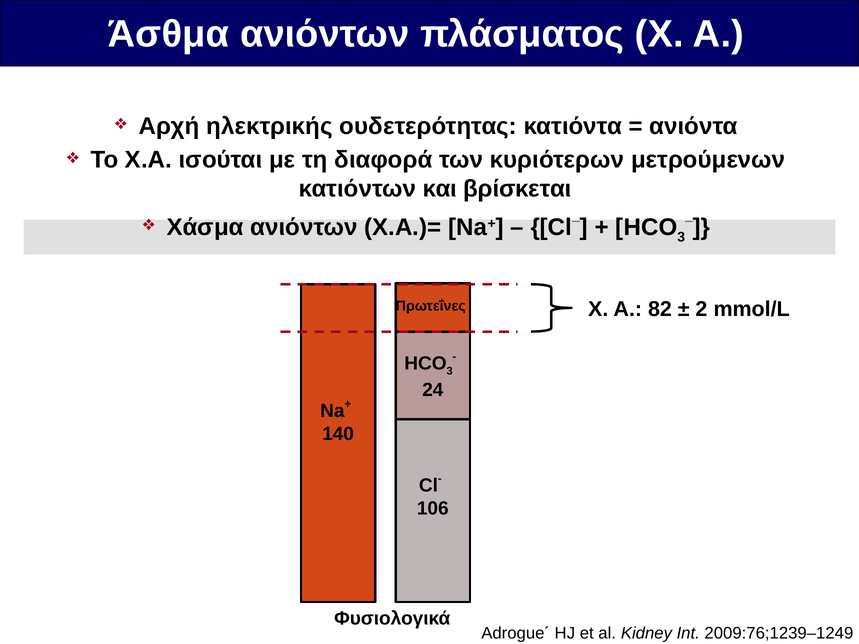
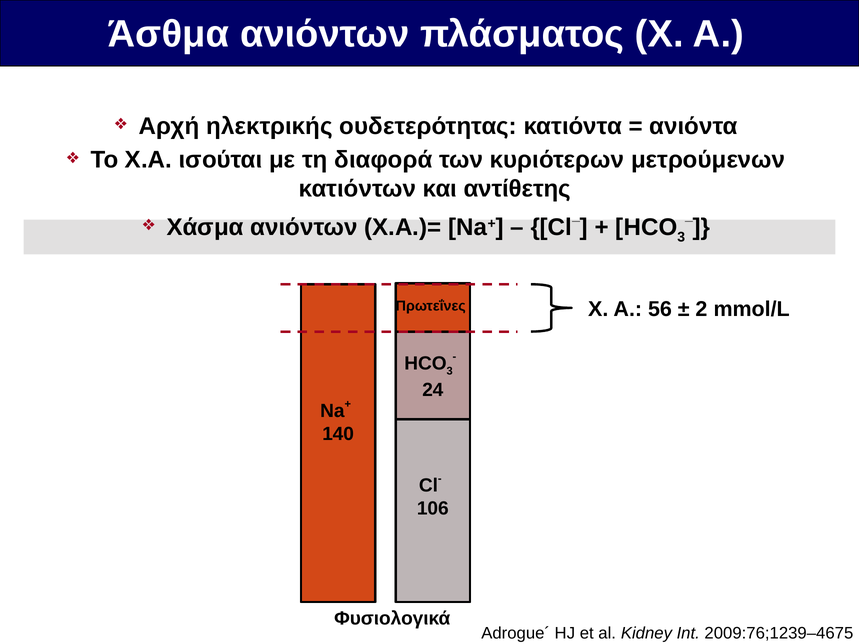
βρίσκεται: βρίσκεται -> αντίθετης
82: 82 -> 56
2009:76;1239–1249: 2009:76;1239–1249 -> 2009:76;1239–4675
